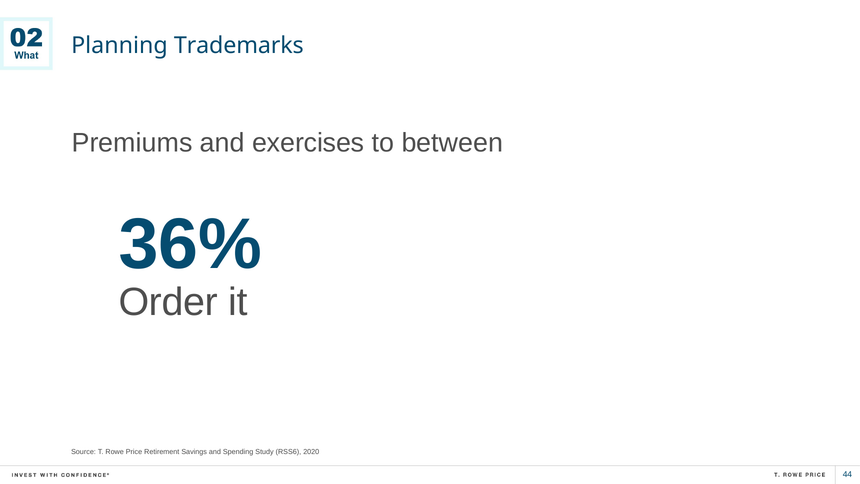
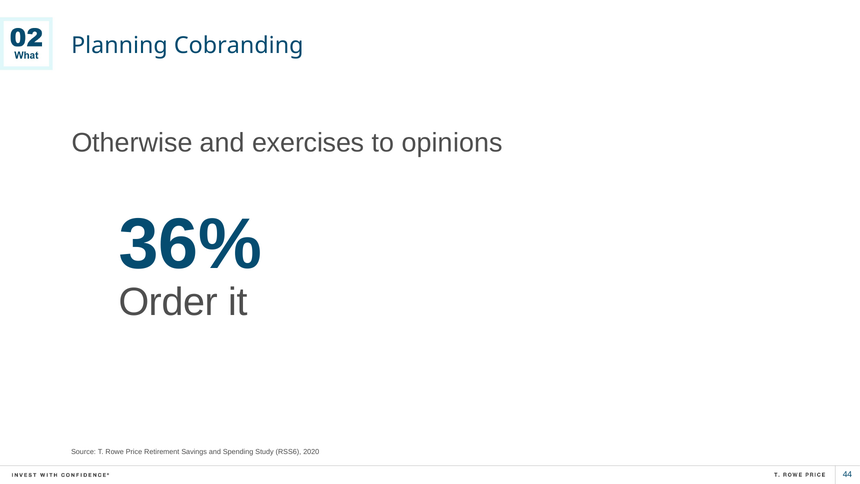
Trademarks: Trademarks -> Cobranding
Premiums: Premiums -> Otherwise
between: between -> opinions
